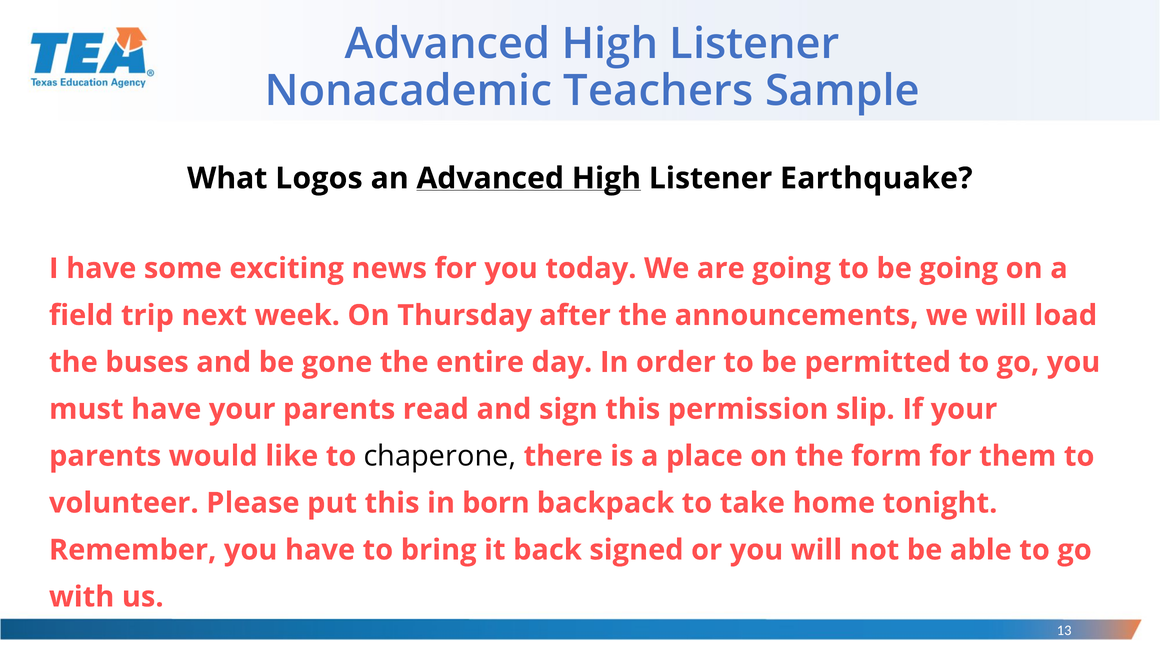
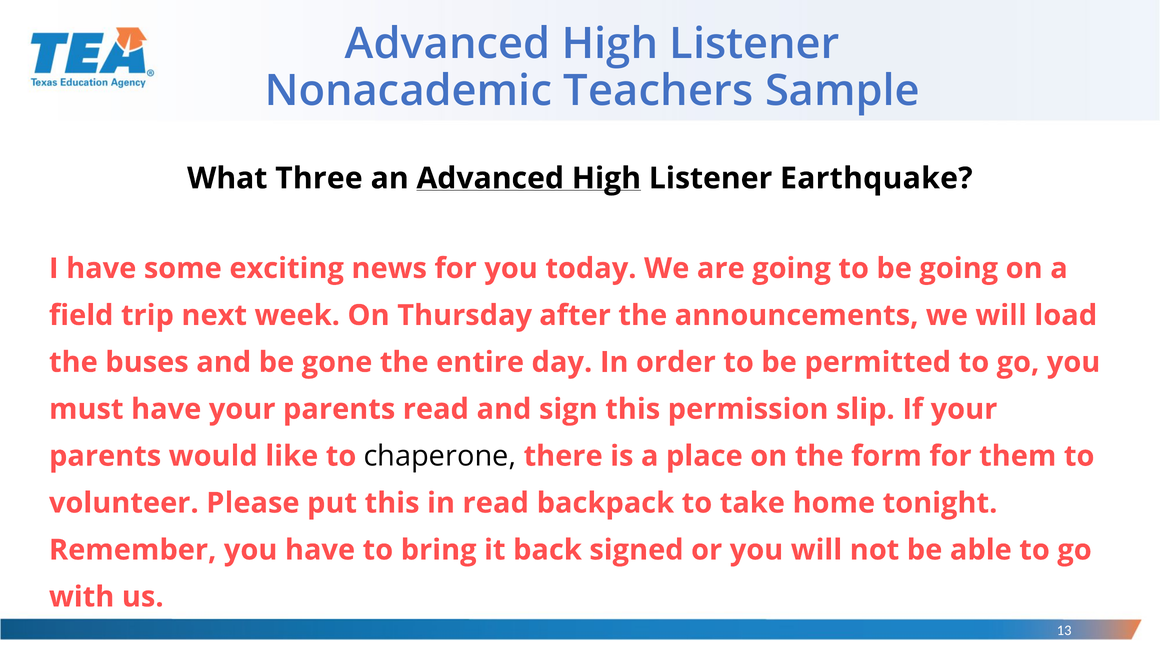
Logos: Logos -> Three
in born: born -> read
